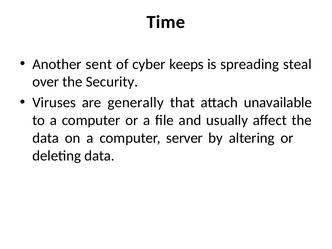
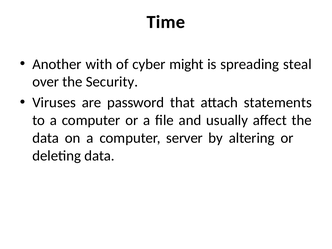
sent: sent -> with
keeps: keeps -> might
generally: generally -> password
unavailable: unavailable -> statements
